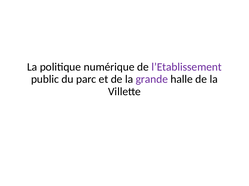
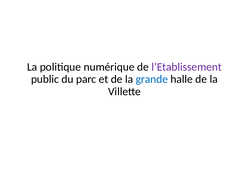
grande colour: purple -> blue
